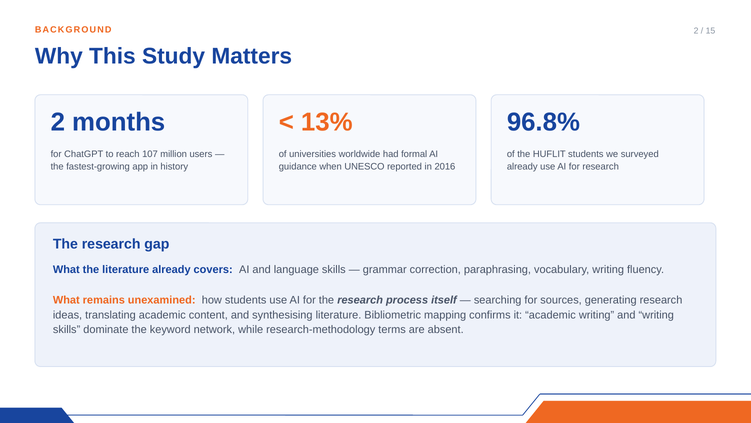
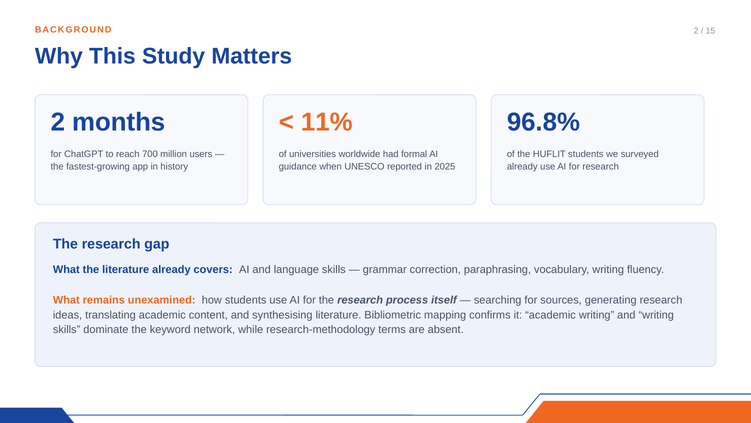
13%: 13% -> 11%
107: 107 -> 700
2016: 2016 -> 2025
